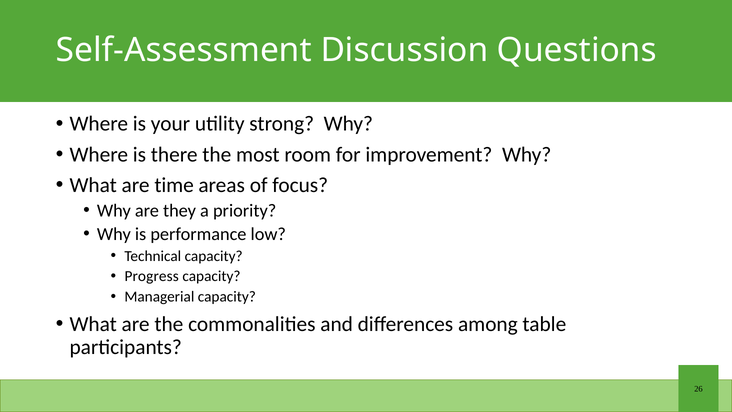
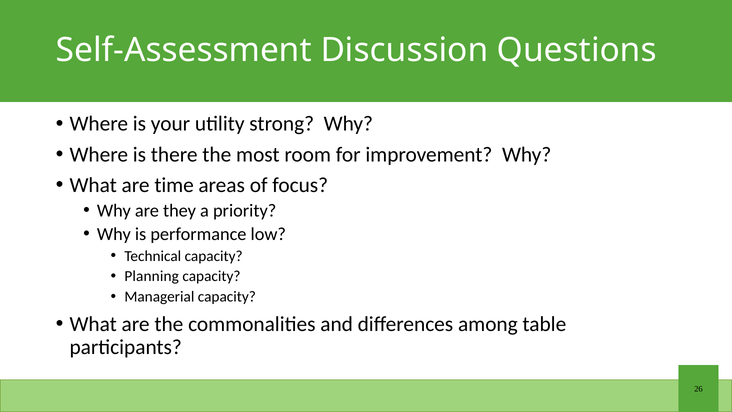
Progress: Progress -> Planning
